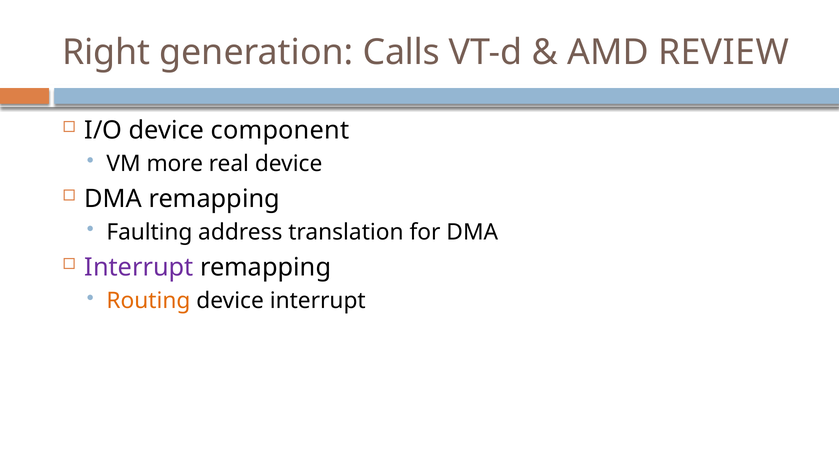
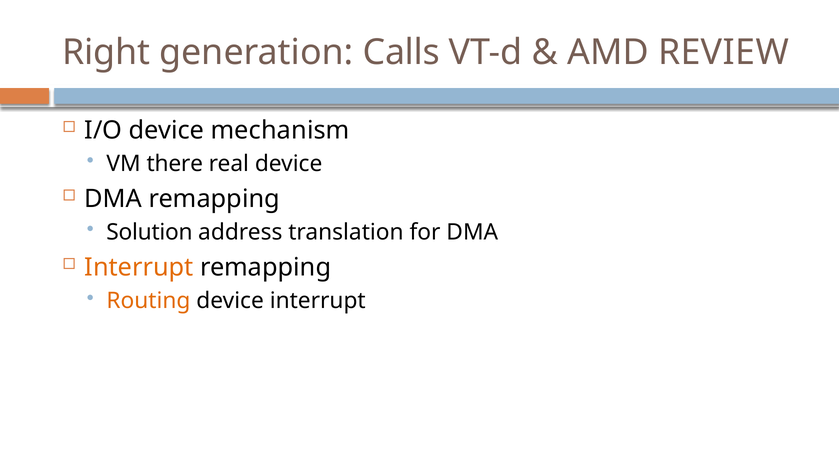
component: component -> mechanism
more: more -> there
Faulting: Faulting -> Solution
Interrupt at (139, 267) colour: purple -> orange
